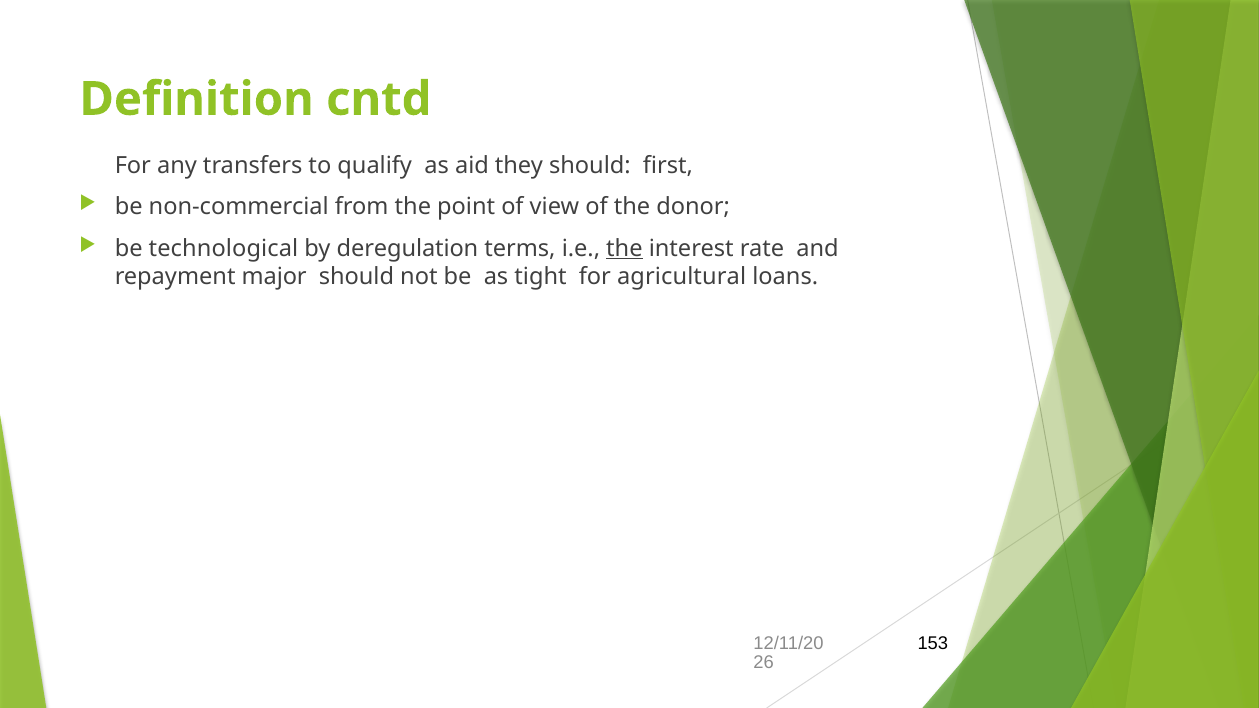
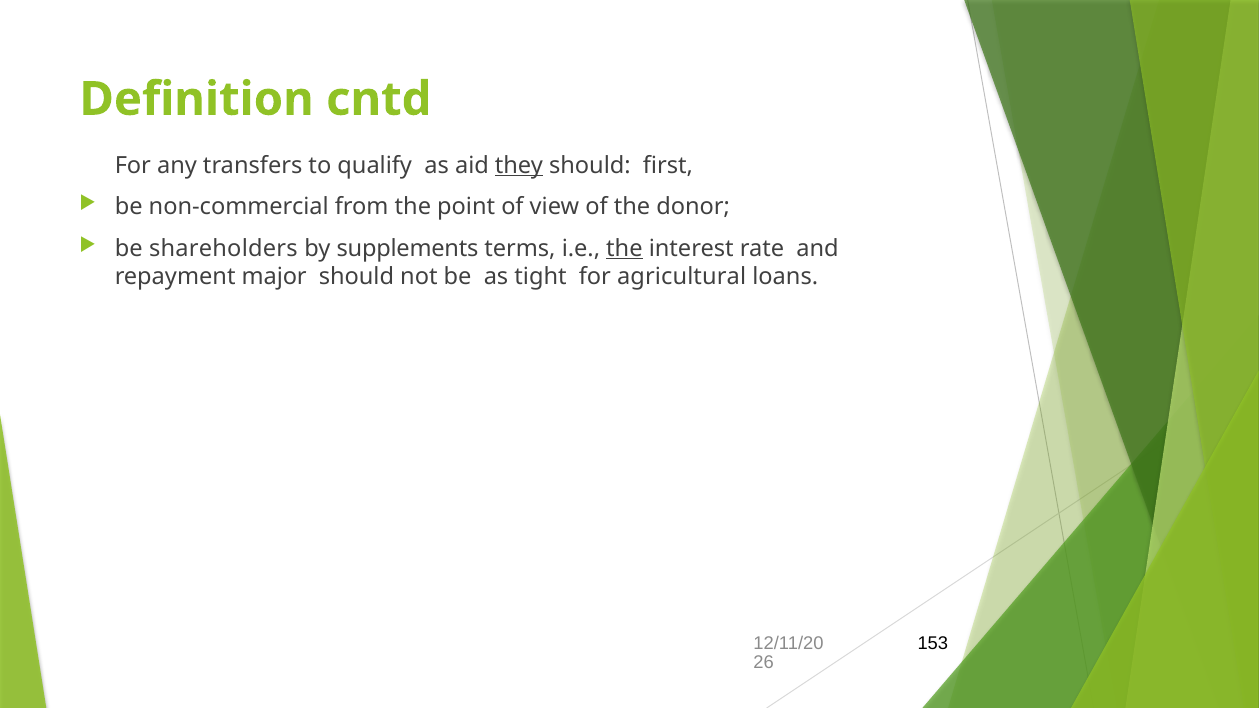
they underline: none -> present
technological: technological -> shareholders
deregulation: deregulation -> supplements
